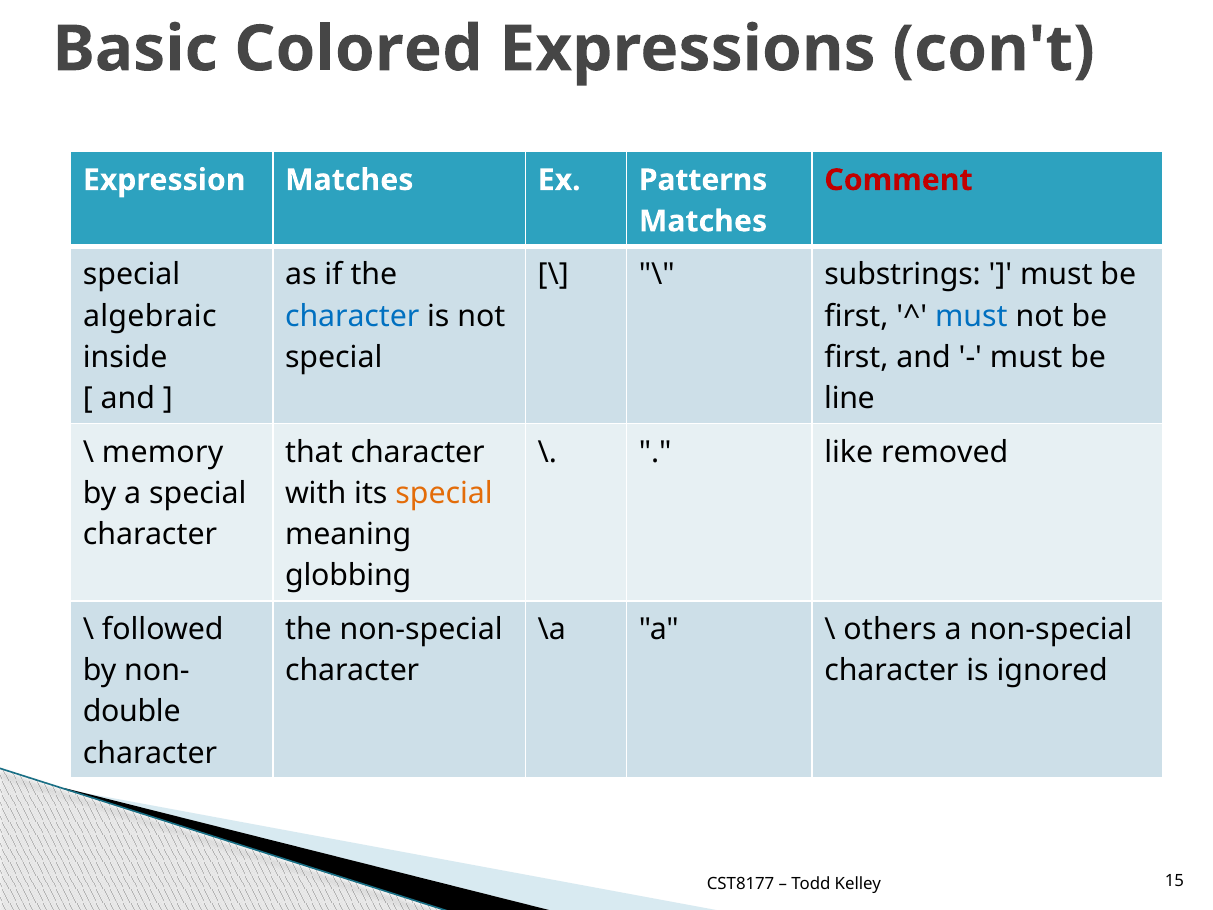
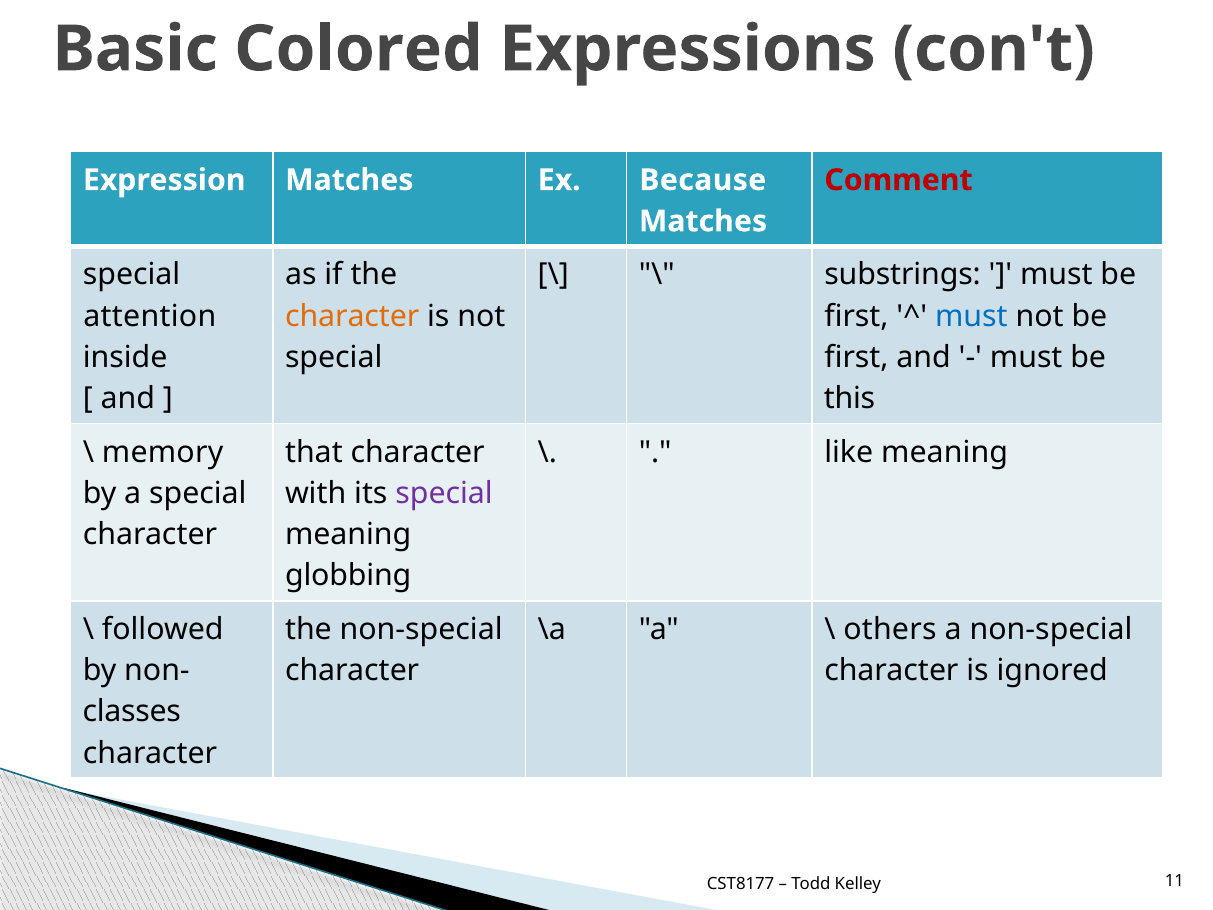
Patterns: Patterns -> Because
algebraic: algebraic -> attention
character at (352, 316) colour: blue -> orange
line: line -> this
like removed: removed -> meaning
special at (444, 493) colour: orange -> purple
double: double -> classes
15: 15 -> 11
